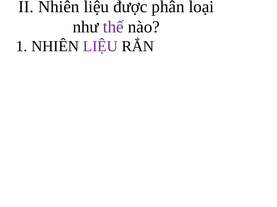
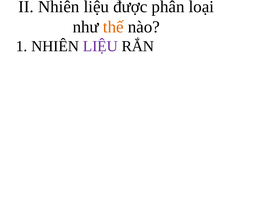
thế colour: purple -> orange
